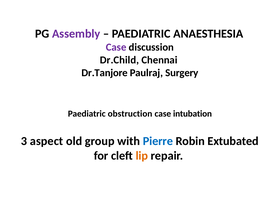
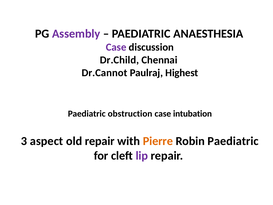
Dr.Tanjore: Dr.Tanjore -> Dr.Cannot
Surgery: Surgery -> Highest
old group: group -> repair
Pierre colour: blue -> orange
Robin Extubated: Extubated -> Paediatric
lip colour: orange -> purple
